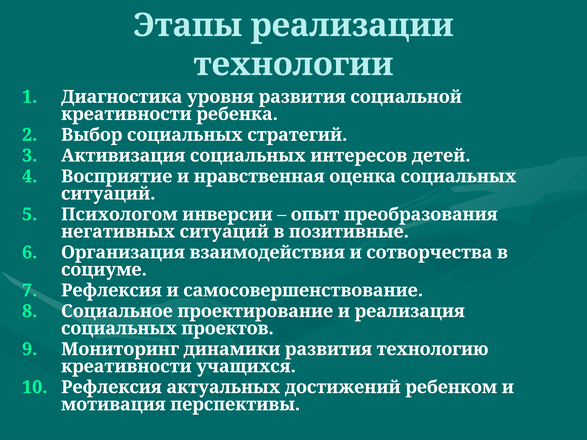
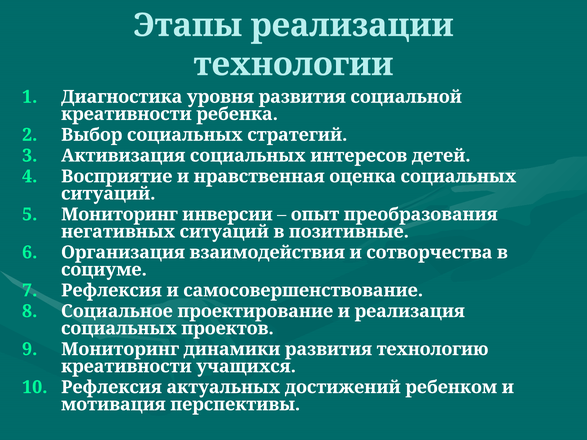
Психологом at (119, 215): Психологом -> Мониторинг
